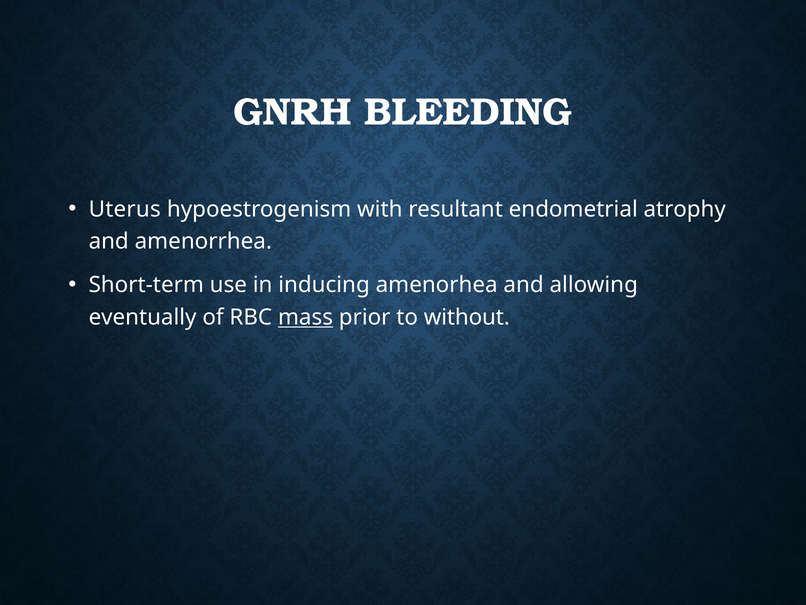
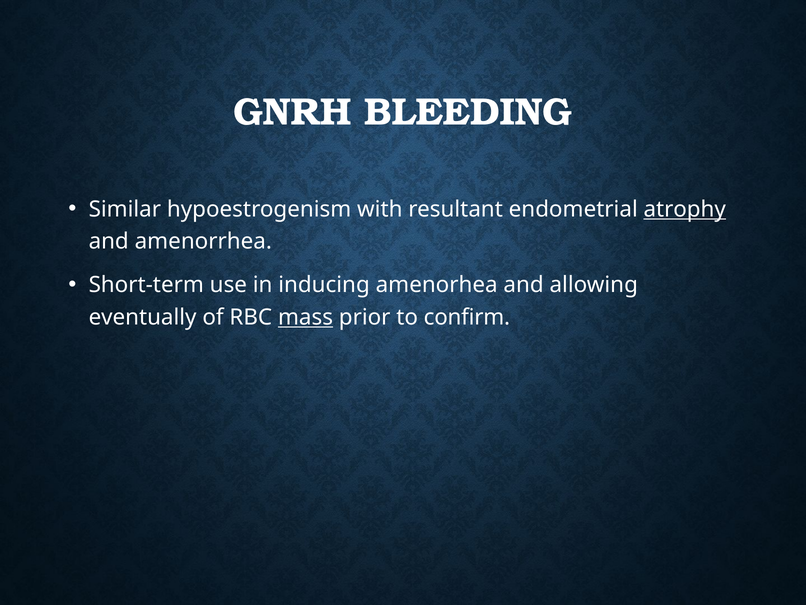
Uterus: Uterus -> Similar
atrophy underline: none -> present
without: without -> confirm
